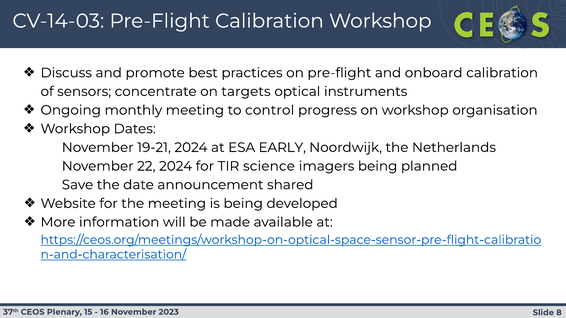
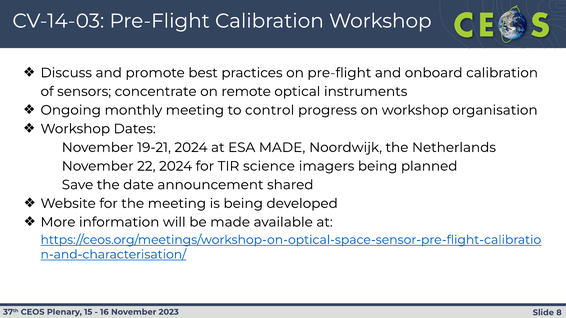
targets: targets -> remote
ESA EARLY: EARLY -> MADE
